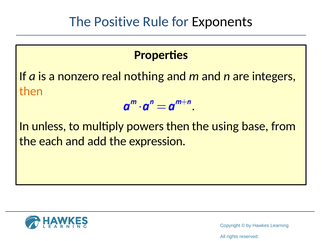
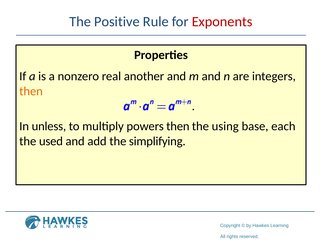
Exponents colour: black -> red
nothing: nothing -> another
from: from -> each
each: each -> used
expression: expression -> simplifying
